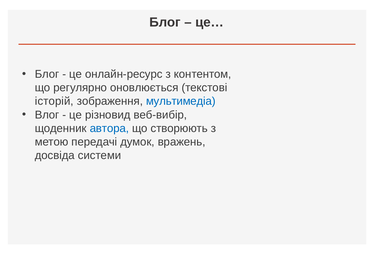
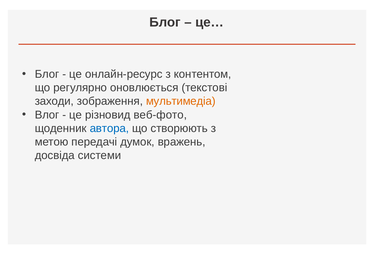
історій: історій -> заходи
мультимедіа colour: blue -> orange
веб-вибір: веб-вибір -> веб-фото
